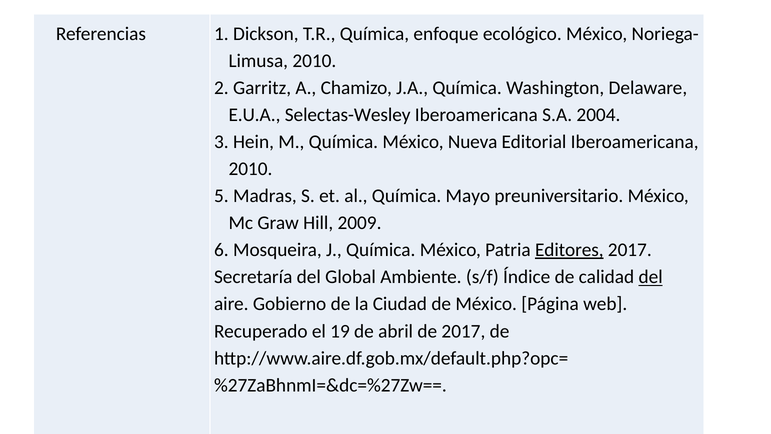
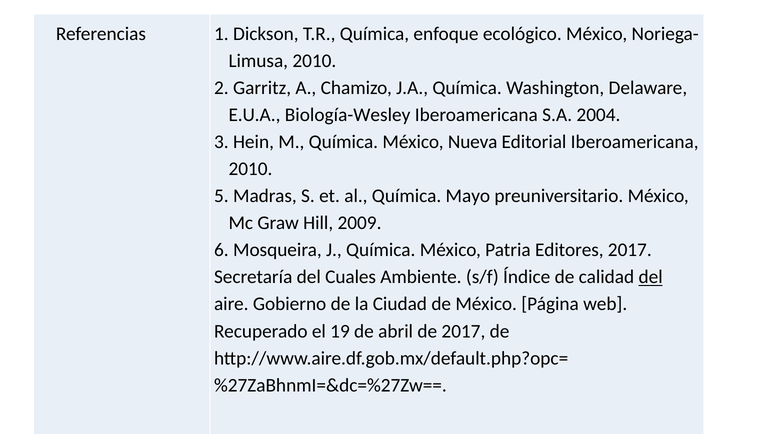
Selectas-Wesley: Selectas-Wesley -> Biología-Wesley
Editores underline: present -> none
Global: Global -> Cuales
